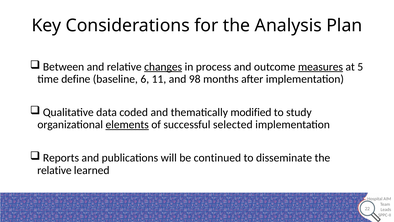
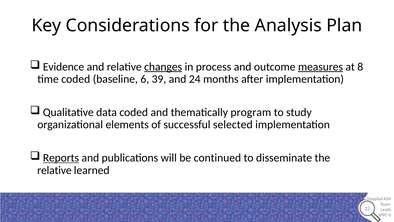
Between: Between -> Evidence
5: 5 -> 8
time define: define -> coded
11: 11 -> 39
98: 98 -> 24
modified: modified -> program
elements underline: present -> none
Reports underline: none -> present
